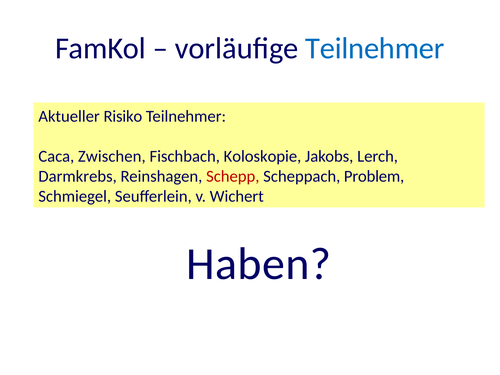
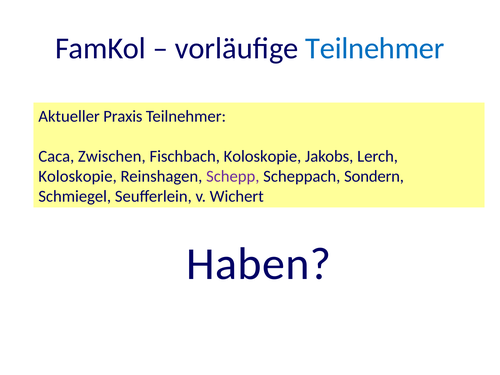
Risiko: Risiko -> Praxis
Darmkrebs at (78, 176): Darmkrebs -> Koloskopie
Schepp colour: red -> purple
Problem: Problem -> Sondern
